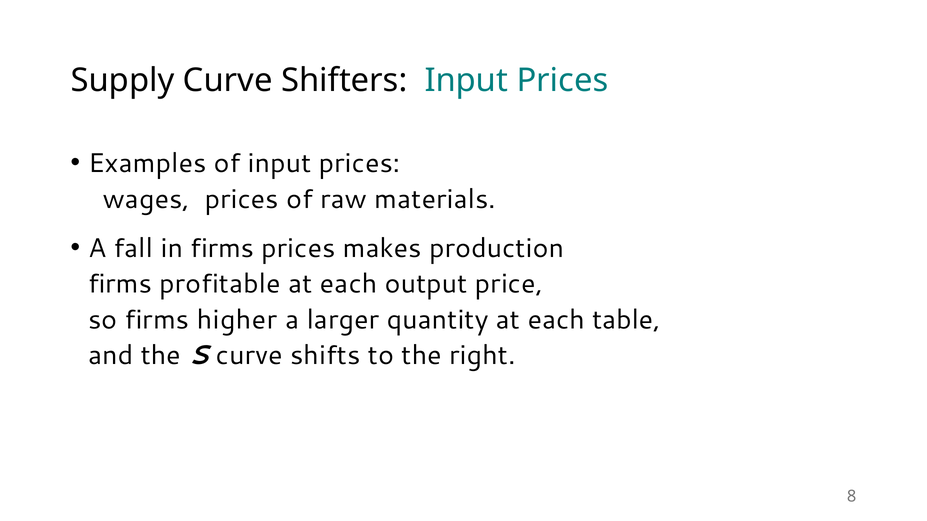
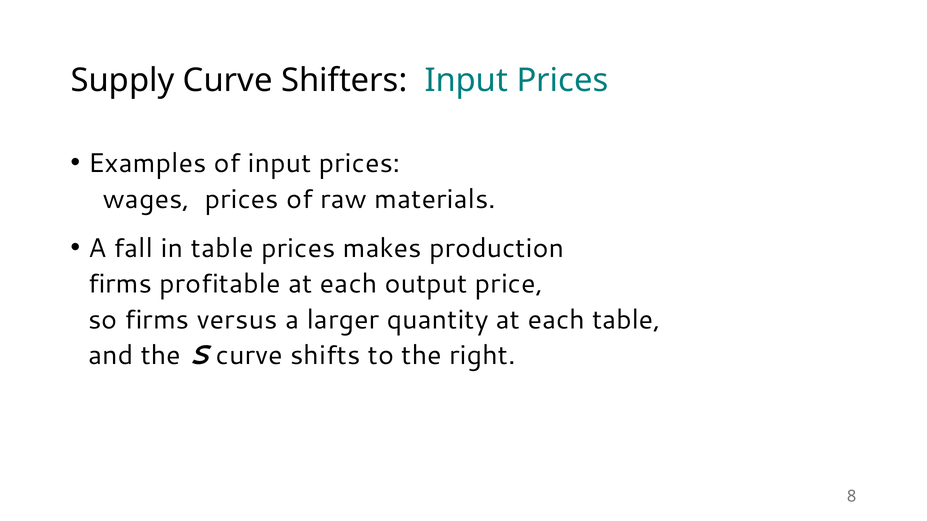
in firms: firms -> table
higher: higher -> versus
